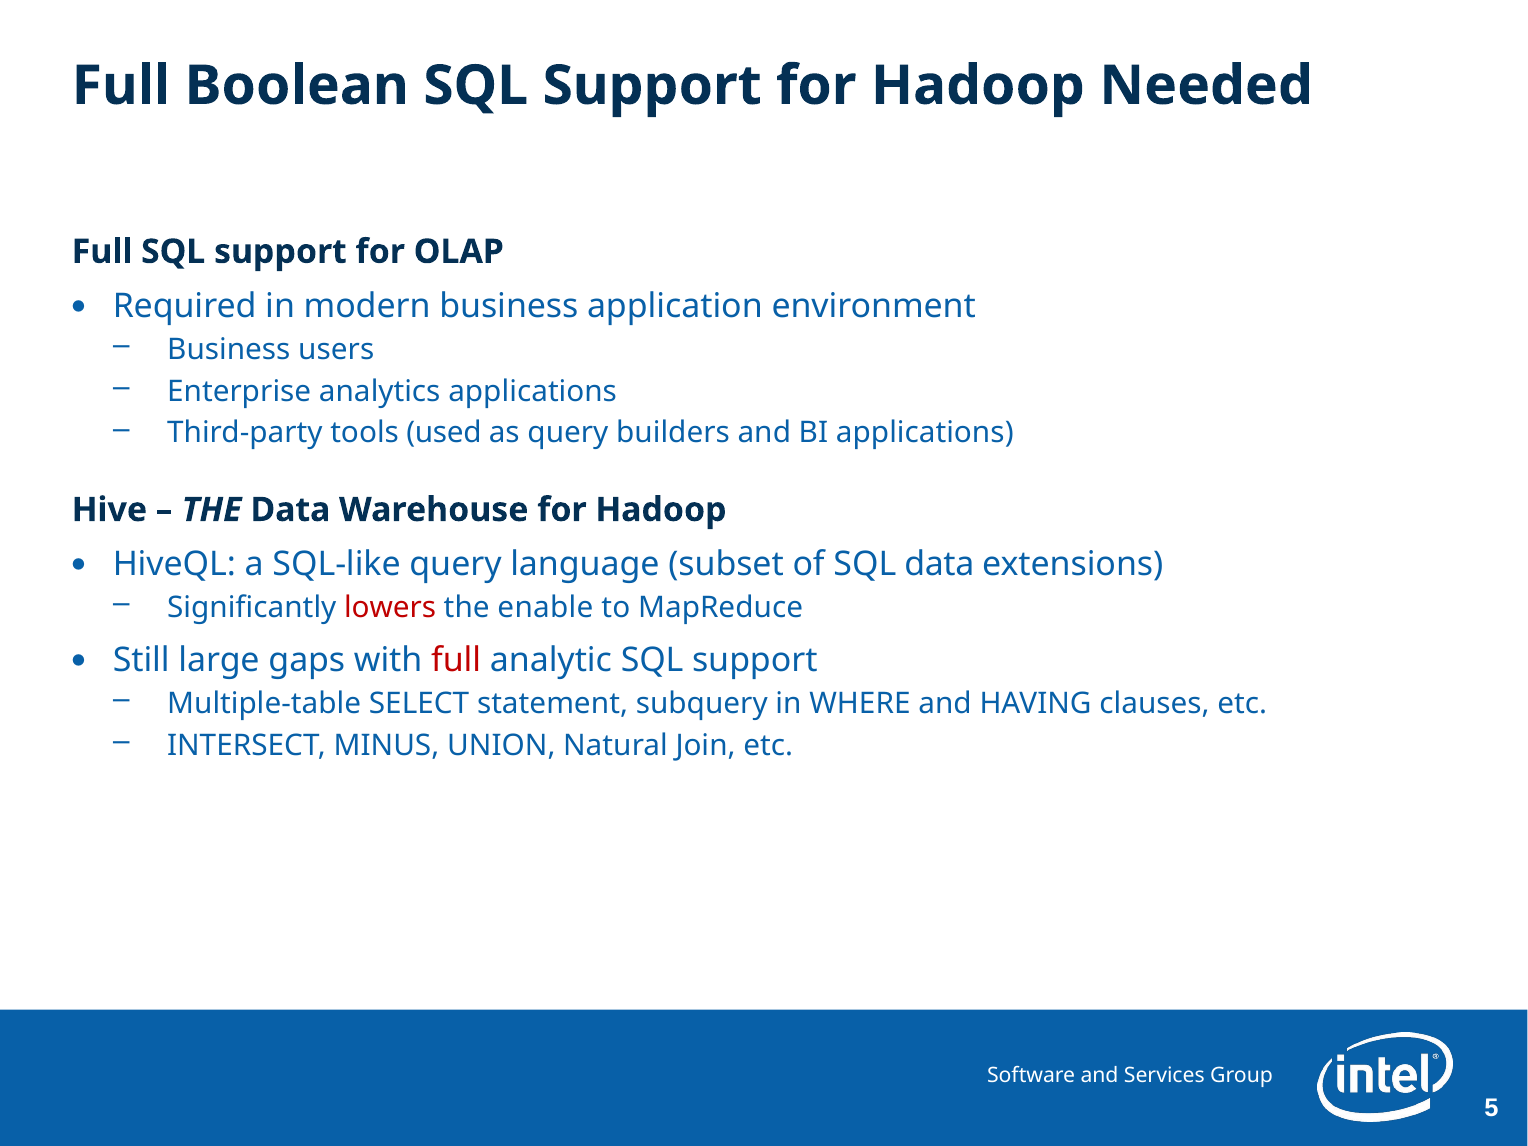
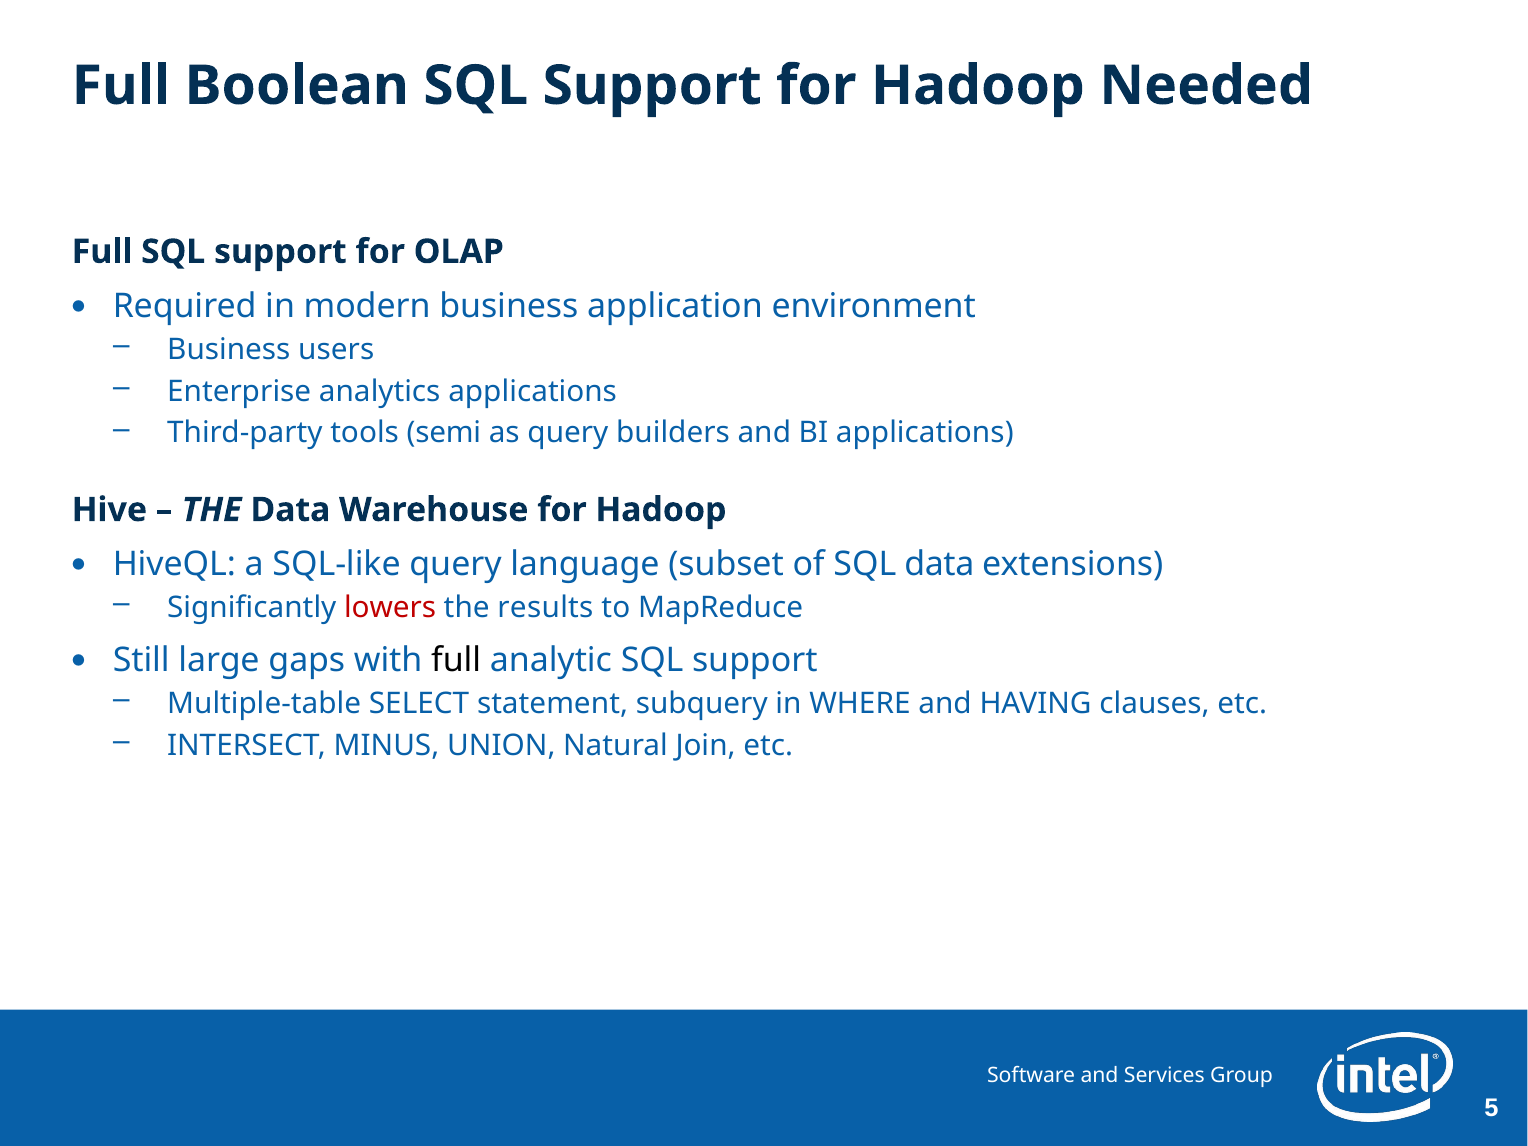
used: used -> semi
enable: enable -> results
full at (456, 660) colour: red -> black
